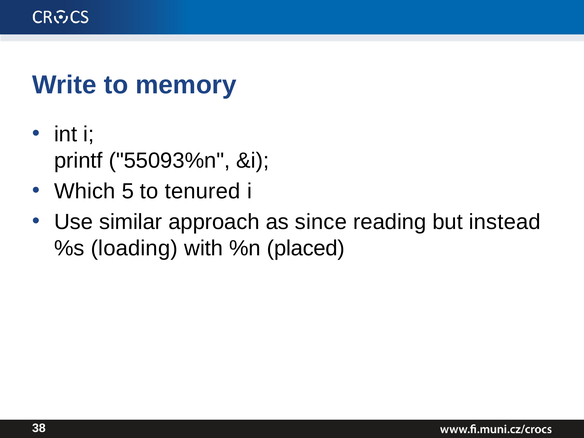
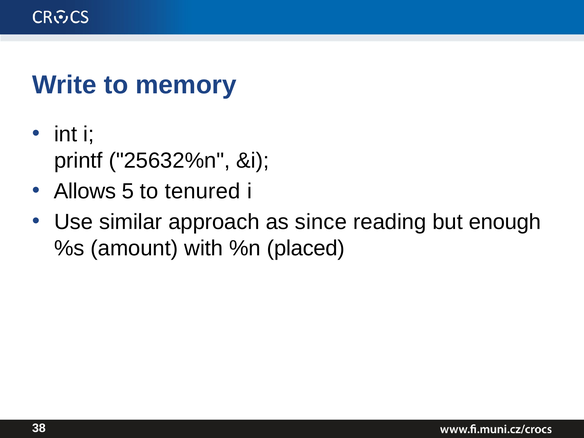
55093%n: 55093%n -> 25632%n
Which: Which -> Allows
instead: instead -> enough
loading: loading -> amount
